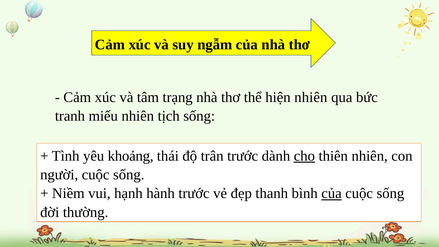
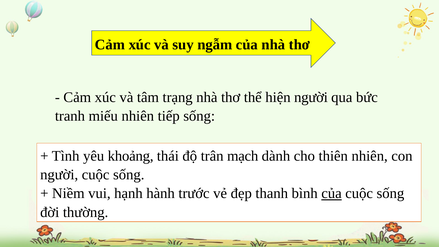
hiện nhiên: nhiên -> người
tịch: tịch -> tiếp
trân trước: trước -> mạch
cho underline: present -> none
